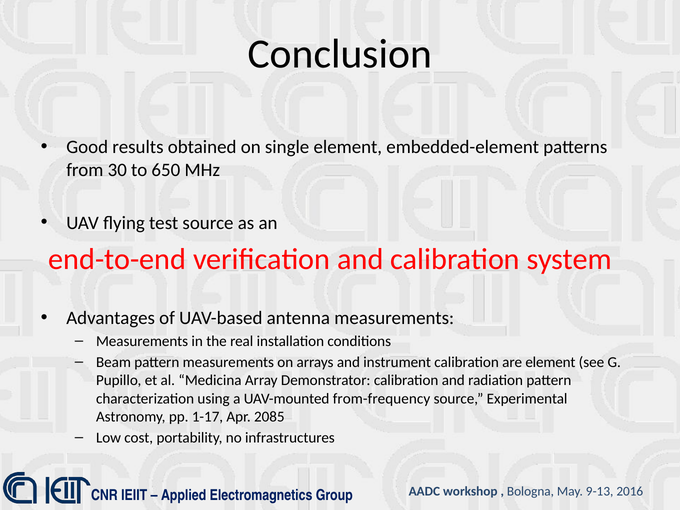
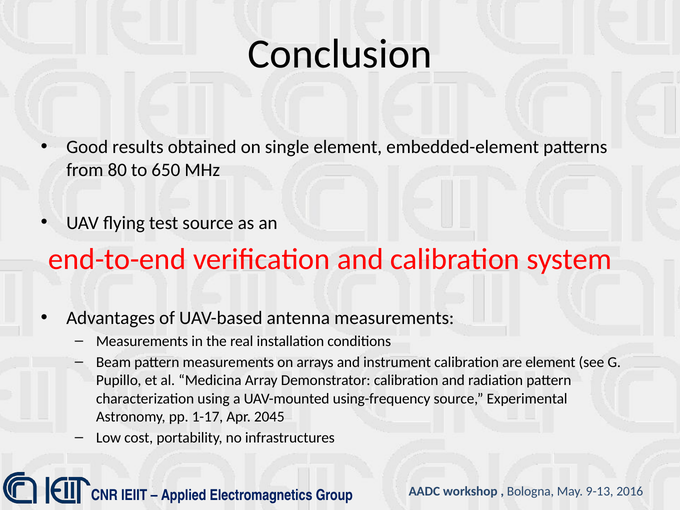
30: 30 -> 80
from-frequency: from-frequency -> using-frequency
2085: 2085 -> 2045
